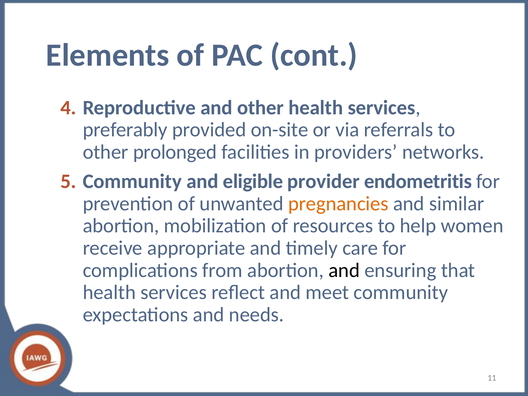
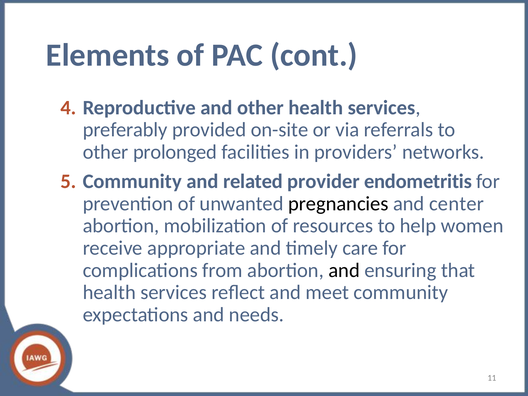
eligible: eligible -> related
pregnancies colour: orange -> black
similar: similar -> center
